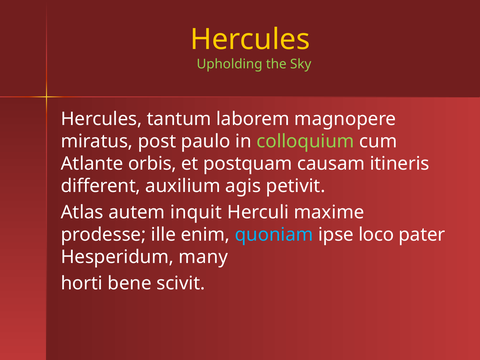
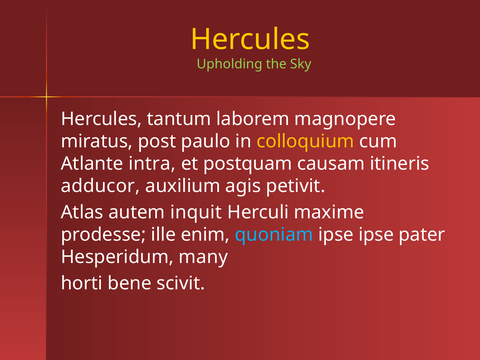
colloquium colour: light green -> yellow
orbis: orbis -> intra
different: different -> adducor
ipse loco: loco -> ipse
